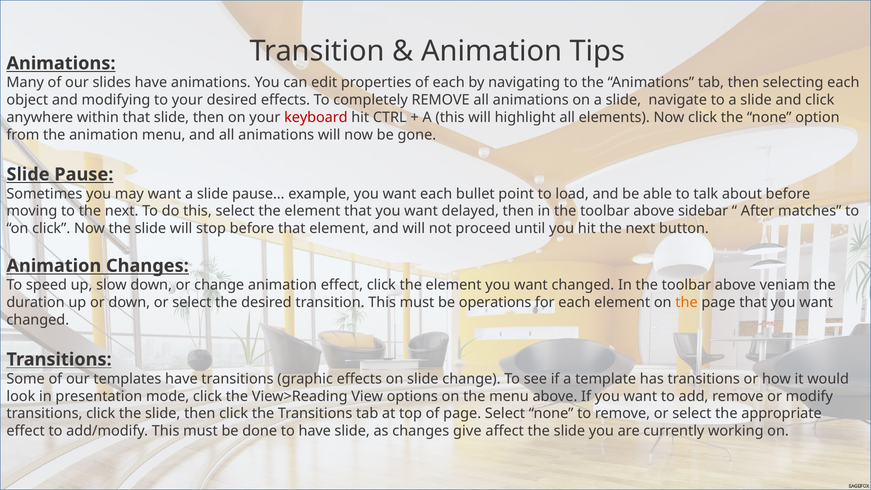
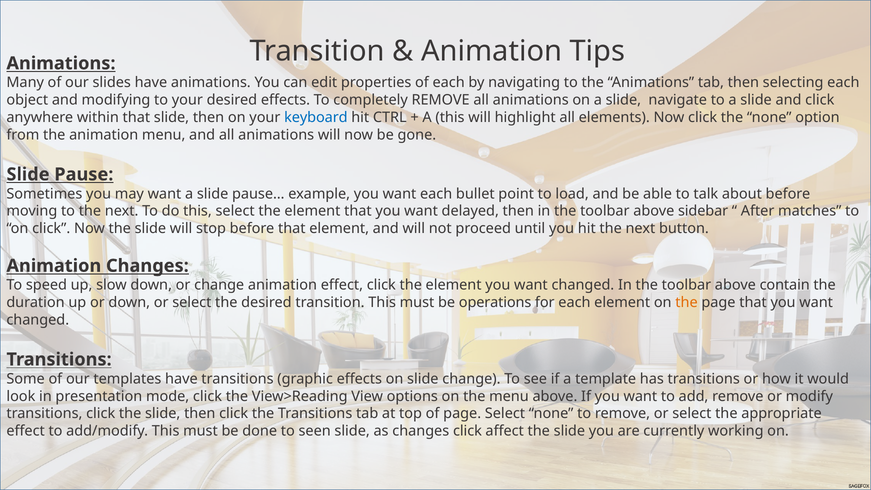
keyboard colour: red -> blue
veniam: veniam -> contain
to have: have -> seen
changes give: give -> click
